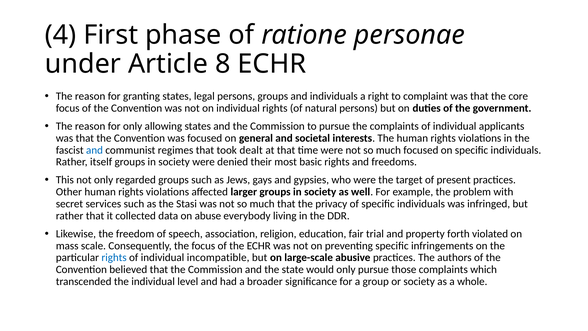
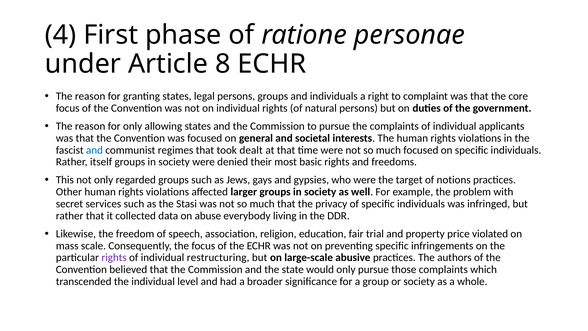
present: present -> notions
forth: forth -> price
rights at (114, 257) colour: blue -> purple
incompatible: incompatible -> restructuring
